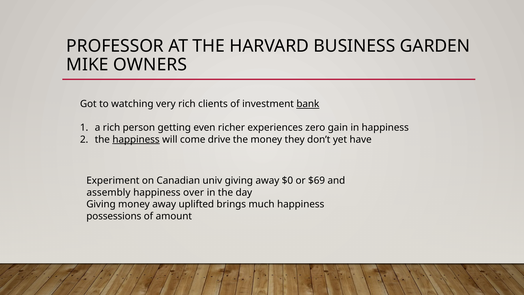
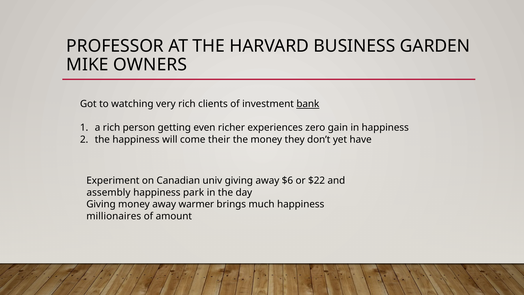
happiness at (136, 139) underline: present -> none
drive: drive -> their
$0: $0 -> $6
$69: $69 -> $22
over: over -> park
uplifted: uplifted -> warmer
possessions: possessions -> millionaires
